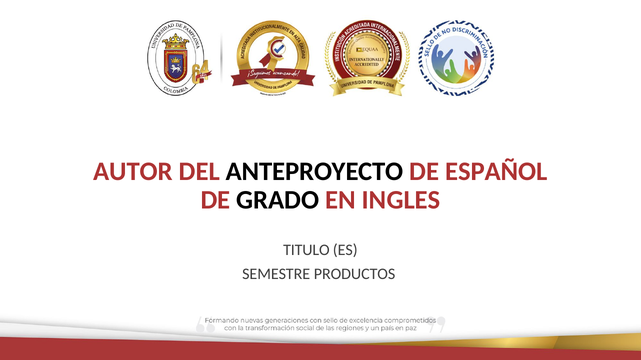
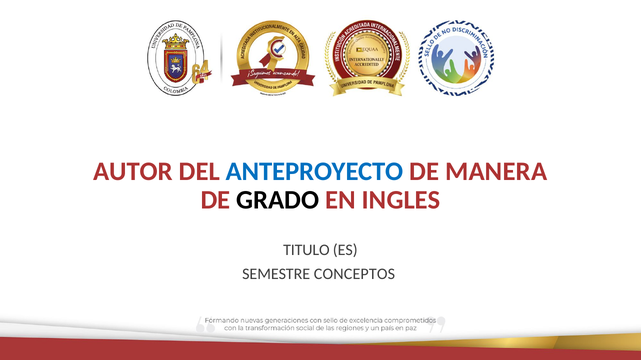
ANTEPROYECTO colour: black -> blue
ESPAÑOL: ESPAÑOL -> MANERA
PRODUCTOS: PRODUCTOS -> CONCEPTOS
